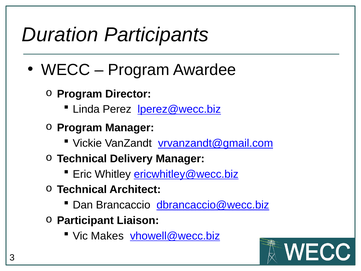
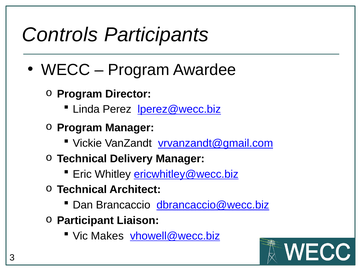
Duration: Duration -> Controls
